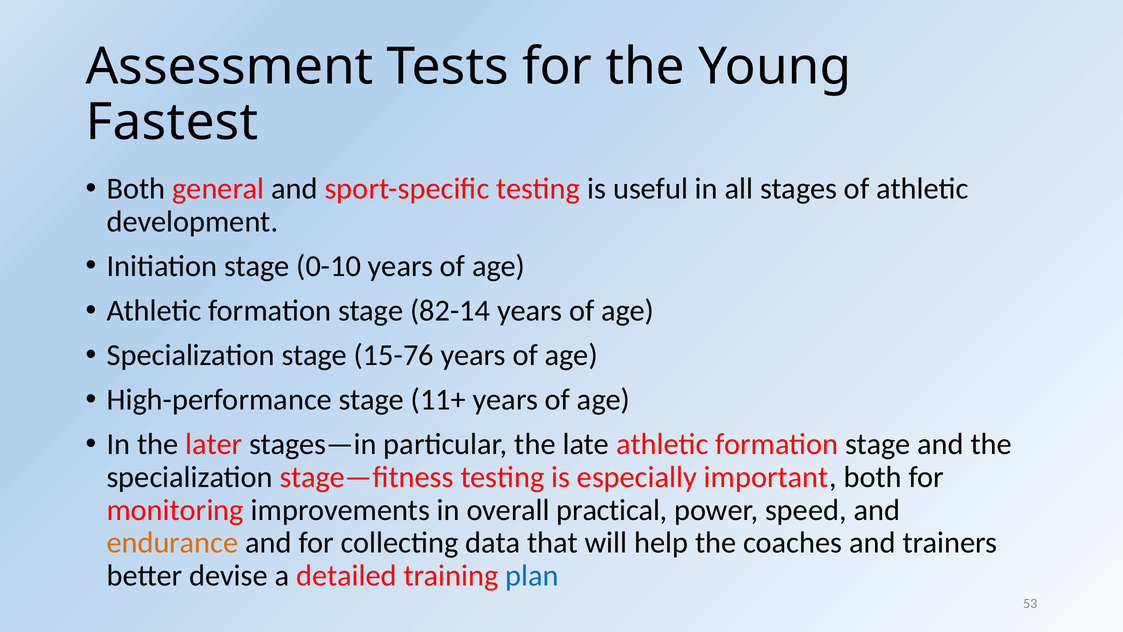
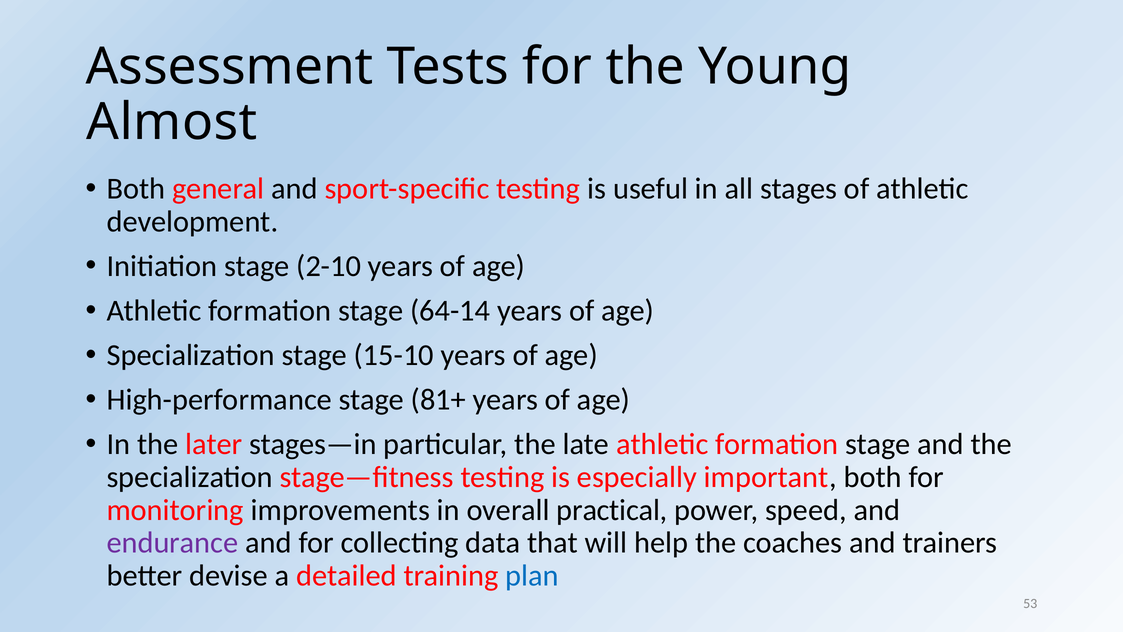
Fastest: Fastest -> Almost
0-10: 0-10 -> 2-10
82-14: 82-14 -> 64-14
15-76: 15-76 -> 15-10
11+: 11+ -> 81+
endurance colour: orange -> purple
